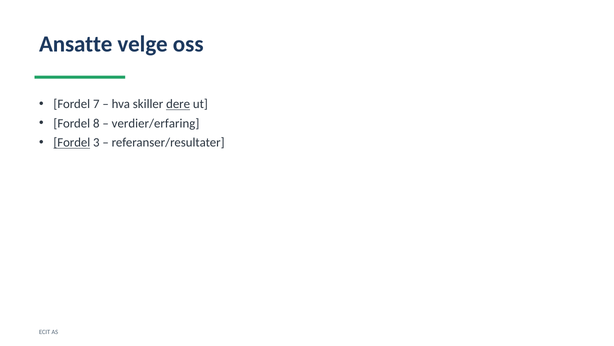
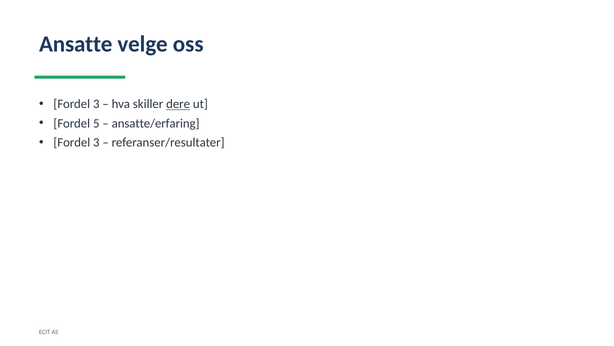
7 at (96, 104): 7 -> 3
8: 8 -> 5
verdier/erfaring: verdier/erfaring -> ansatte/erfaring
Fordel at (72, 142) underline: present -> none
